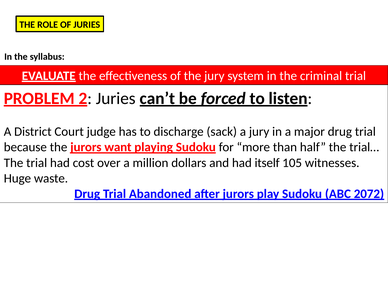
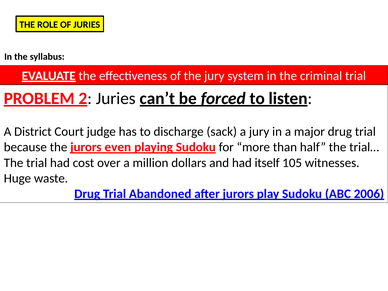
want: want -> even
2072: 2072 -> 2006
